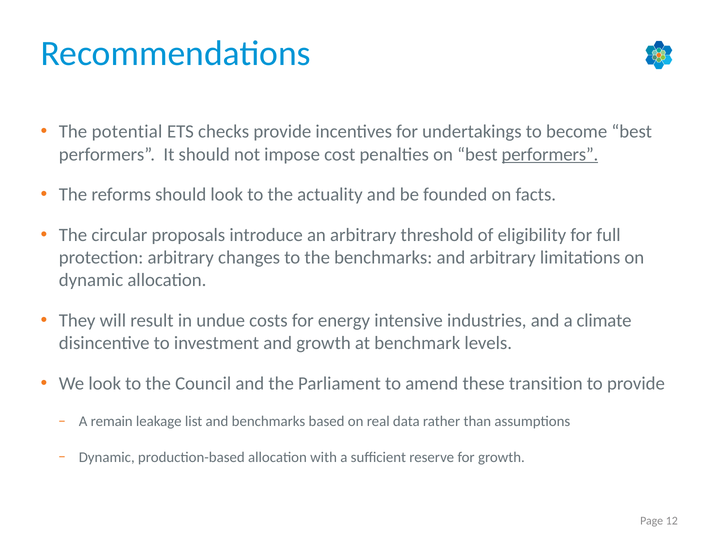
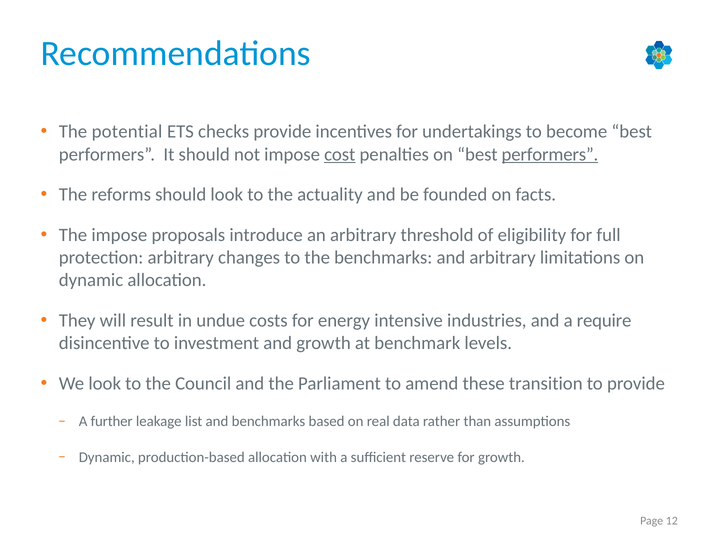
cost underline: none -> present
The circular: circular -> impose
climate: climate -> require
remain: remain -> further
